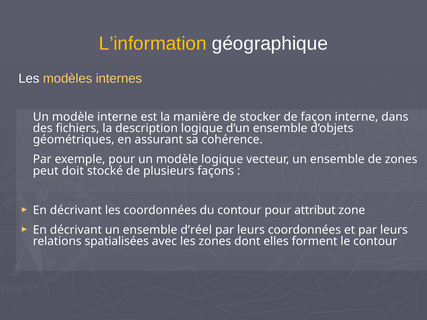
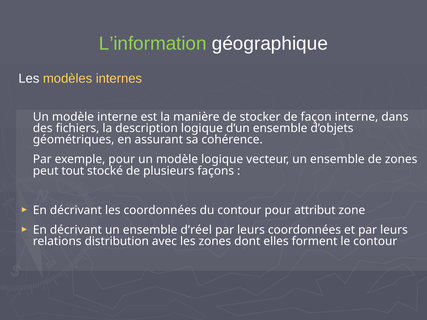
L’information colour: yellow -> light green
doit: doit -> tout
spatialisées: spatialisées -> distribution
